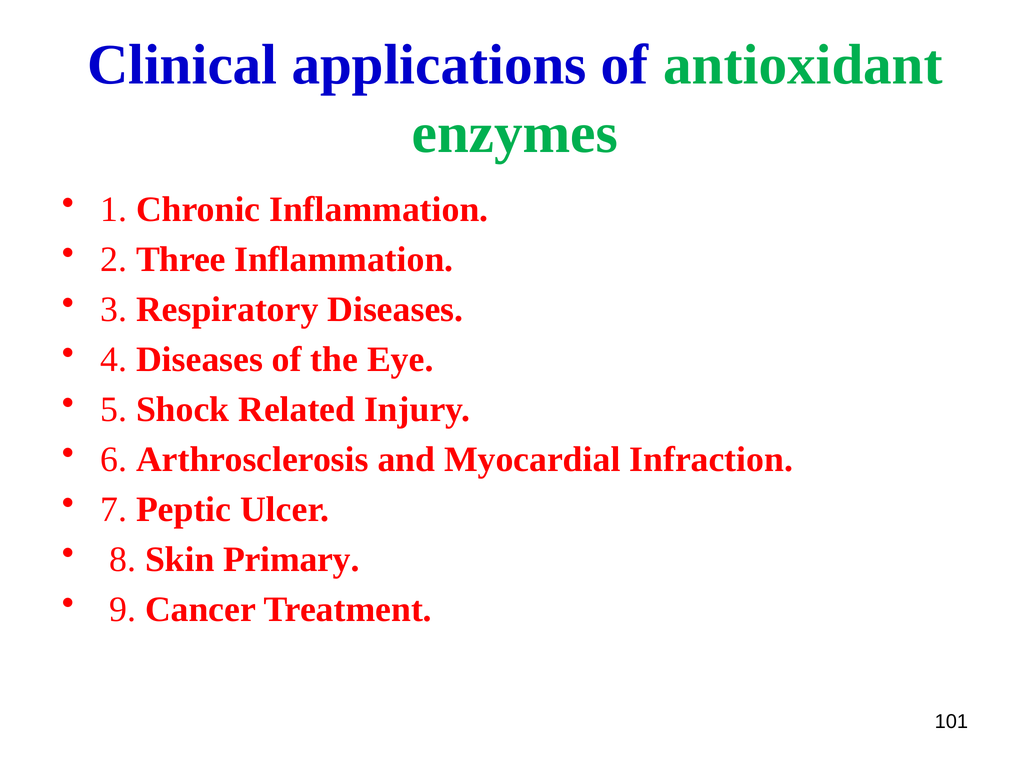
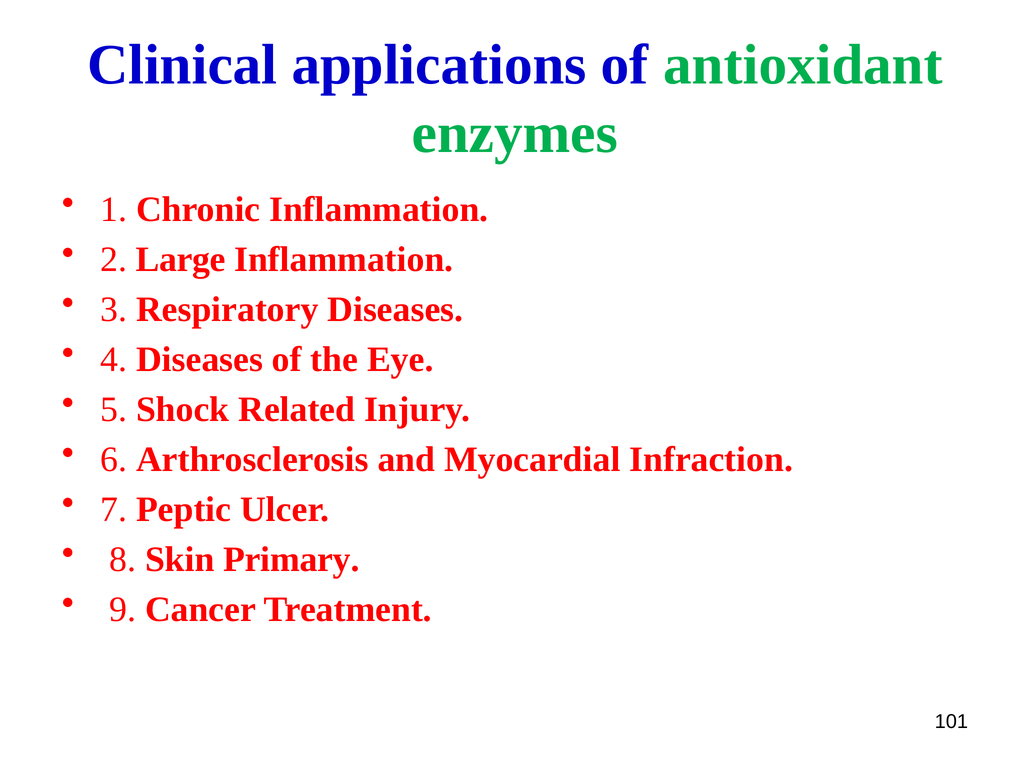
Three: Three -> Large
